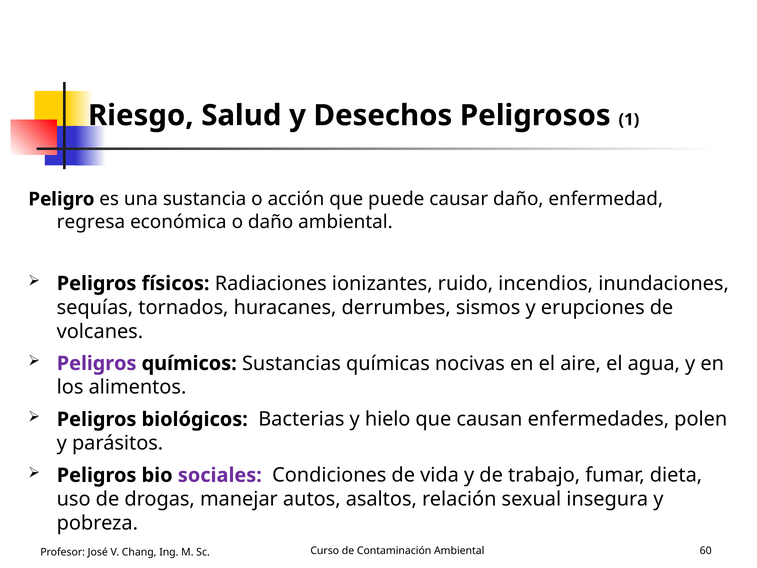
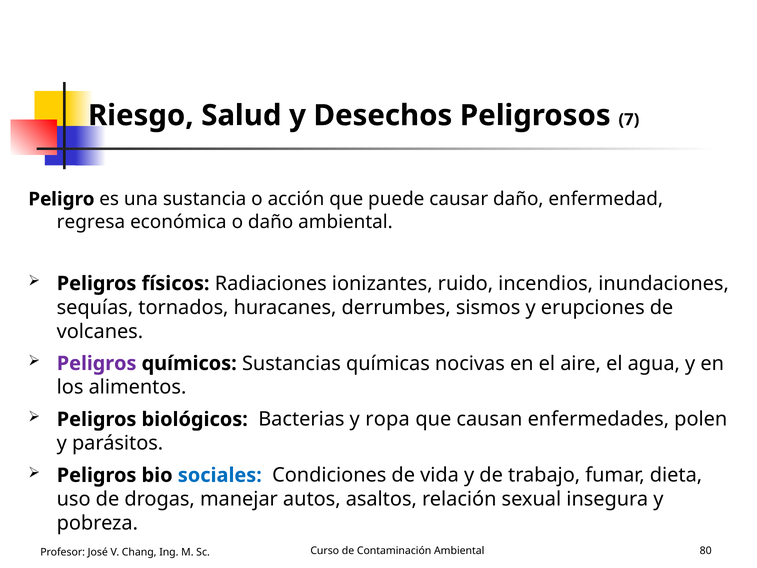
1: 1 -> 7
hielo: hielo -> ropa
sociales colour: purple -> blue
60: 60 -> 80
